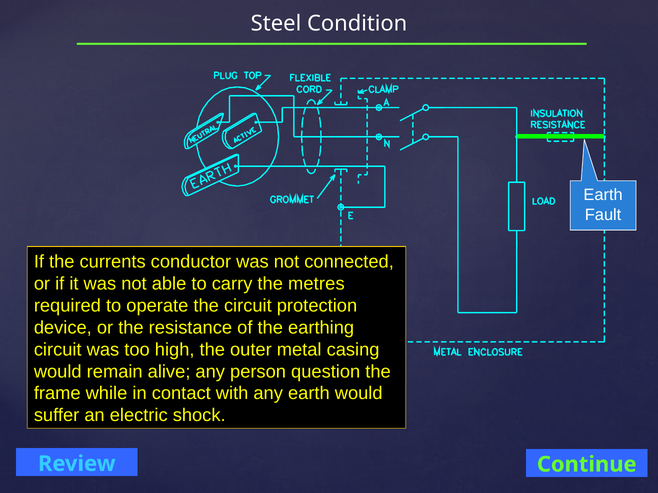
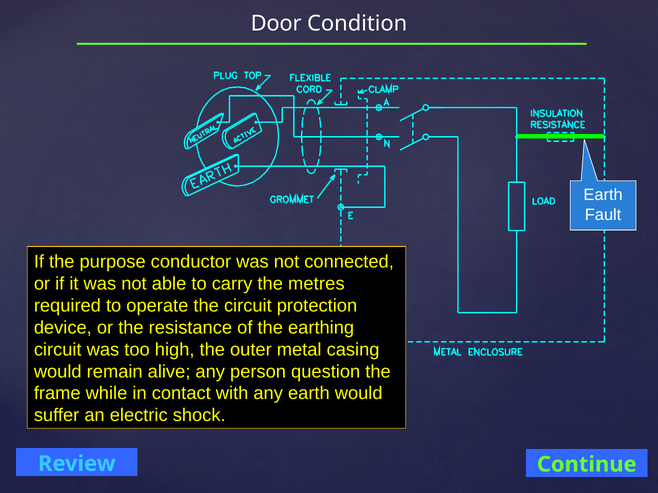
Steel: Steel -> Door
currents: currents -> purpose
